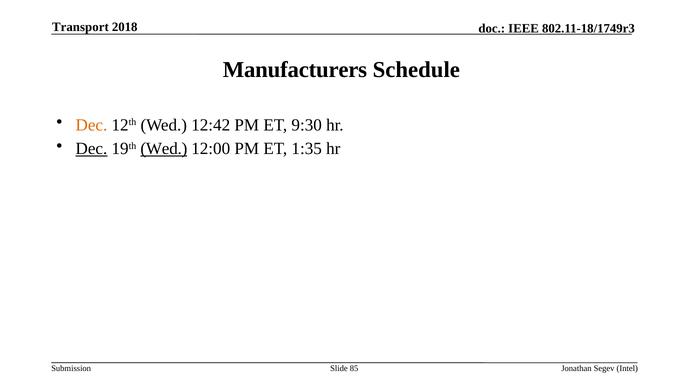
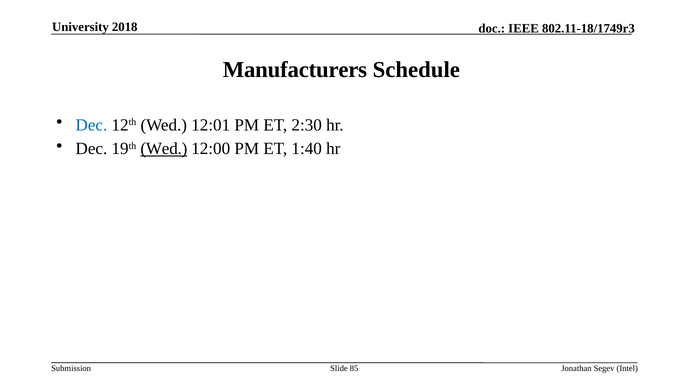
Transport: Transport -> University
Dec at (91, 125) colour: orange -> blue
12:42: 12:42 -> 12:01
9:30: 9:30 -> 2:30
Dec at (91, 149) underline: present -> none
1:35: 1:35 -> 1:40
